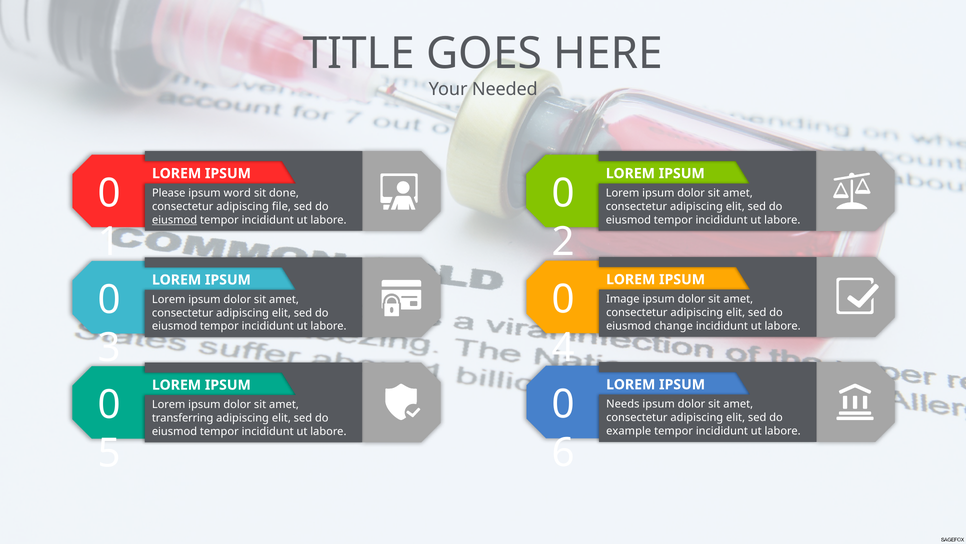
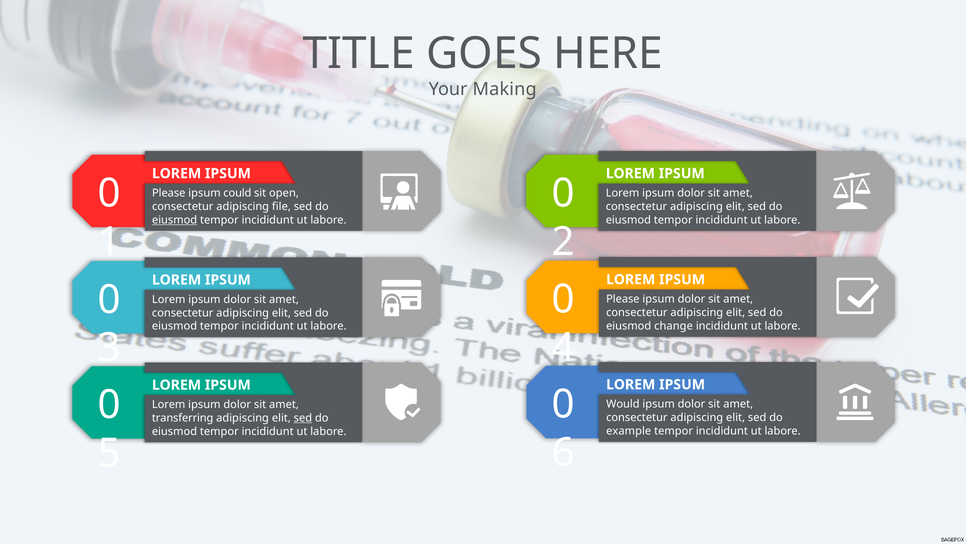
Needed: Needed -> Making
word: word -> could
done: done -> open
Image at (623, 299): Image -> Please
Needs: Needs -> Would
sed at (303, 418) underline: none -> present
